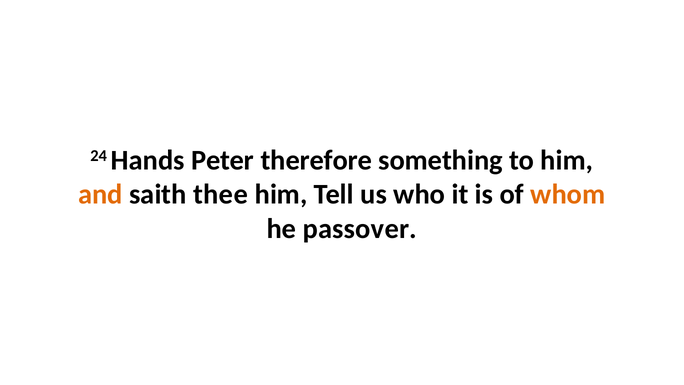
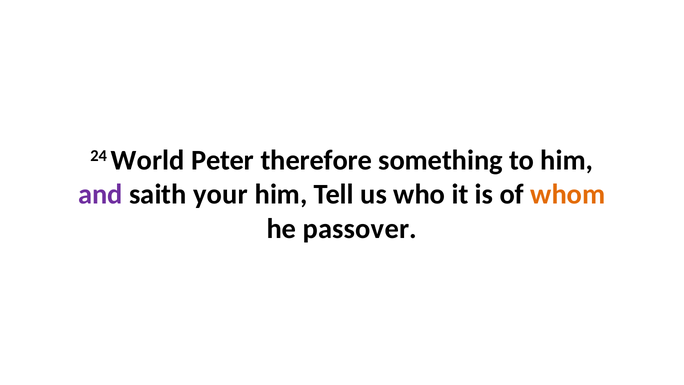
Hands: Hands -> World
and colour: orange -> purple
thee: thee -> your
